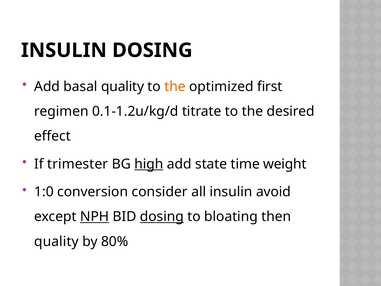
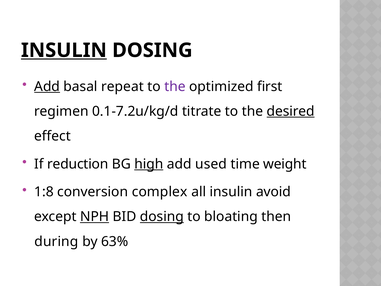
INSULIN at (64, 50) underline: none -> present
Add at (47, 86) underline: none -> present
basal quality: quality -> repeat
the at (175, 86) colour: orange -> purple
0.1-1.2u/kg/d: 0.1-1.2u/kg/d -> 0.1-7.2u/kg/d
desired underline: none -> present
trimester: trimester -> reduction
state: state -> used
1:0: 1:0 -> 1:8
consider: consider -> complex
quality at (56, 241): quality -> during
80%: 80% -> 63%
